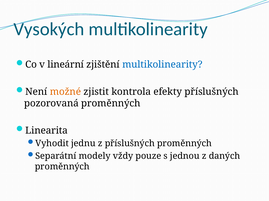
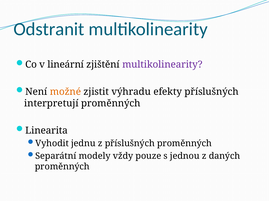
Vysokých: Vysokých -> Odstranit
multikolinearity at (162, 65) colour: blue -> purple
kontrola: kontrola -> výhradu
pozorovaná: pozorovaná -> interpretují
